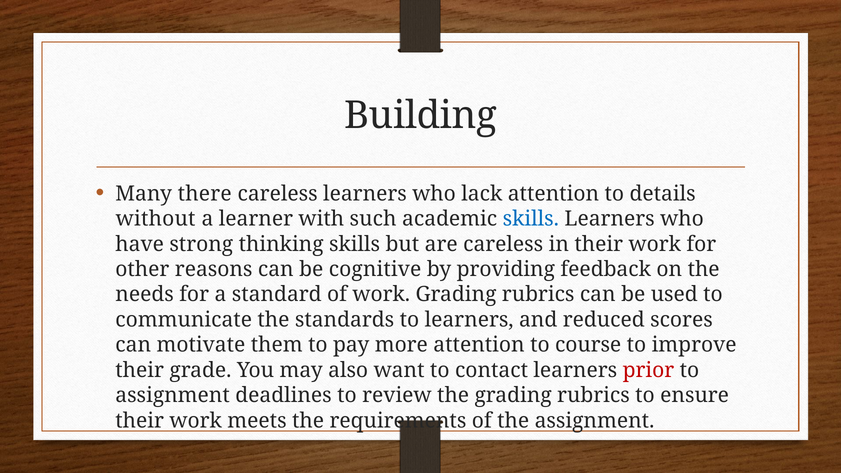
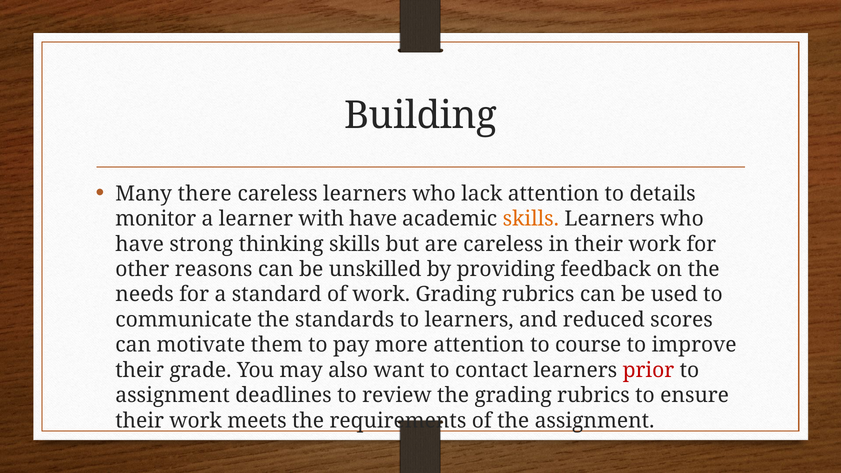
without: without -> monitor
with such: such -> have
skills at (531, 219) colour: blue -> orange
cognitive: cognitive -> unskilled
